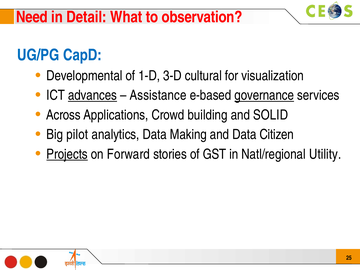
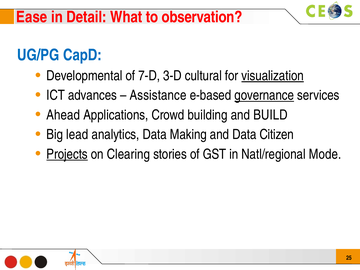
Need: Need -> Ease
1-D: 1-D -> 7-D
visualization underline: none -> present
advances underline: present -> none
Across: Across -> Ahead
SOLID: SOLID -> BUILD
pilot: pilot -> lead
Forward: Forward -> Clearing
Utility: Utility -> Mode
